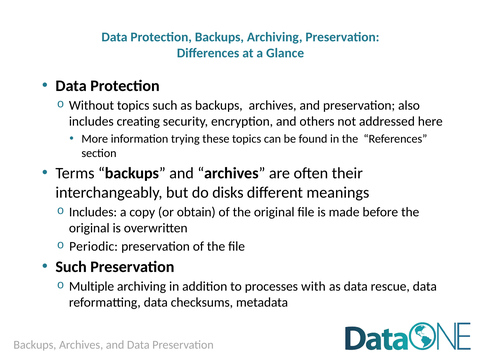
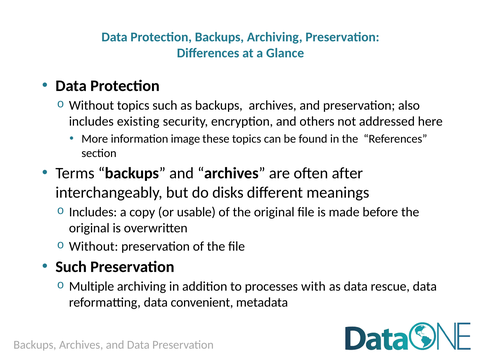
creating: creating -> existing
trying: trying -> image
their: their -> after
obtain: obtain -> usable
Periodic at (94, 246): Periodic -> Without
checksums: checksums -> convenient
